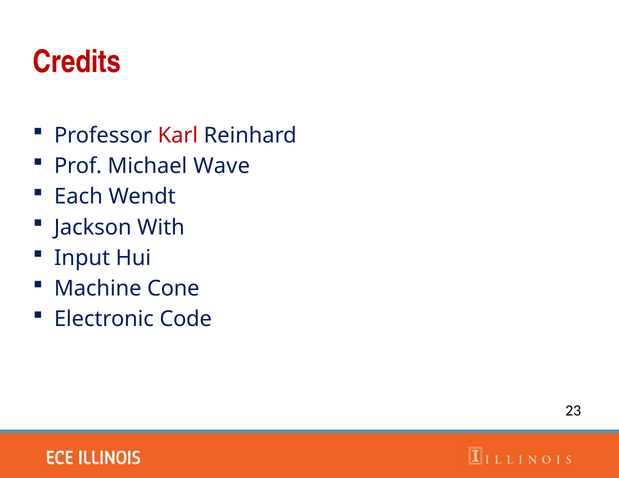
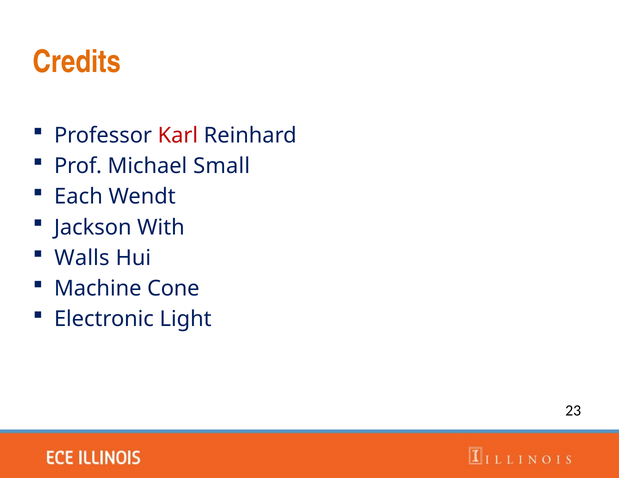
Credits colour: red -> orange
Wave: Wave -> Small
Input: Input -> Walls
Code: Code -> Light
